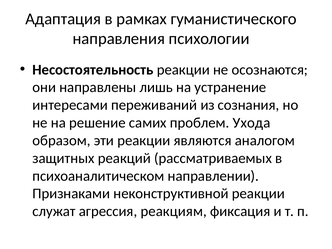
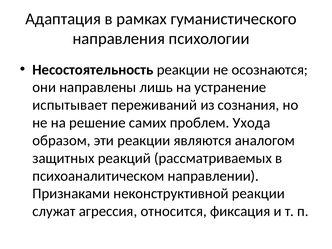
интересами: интересами -> испытывает
реакциям: реакциям -> относится
